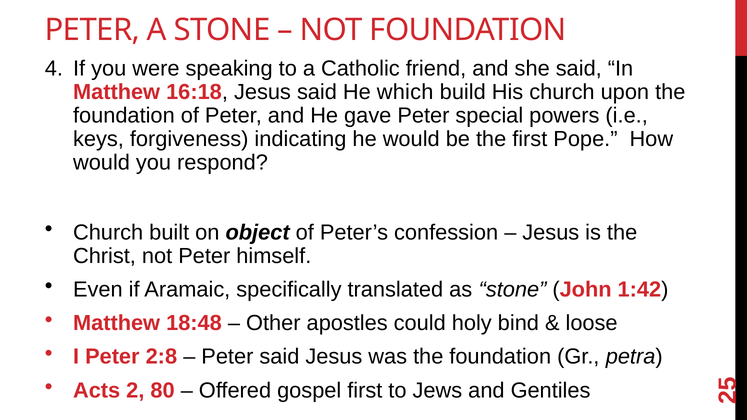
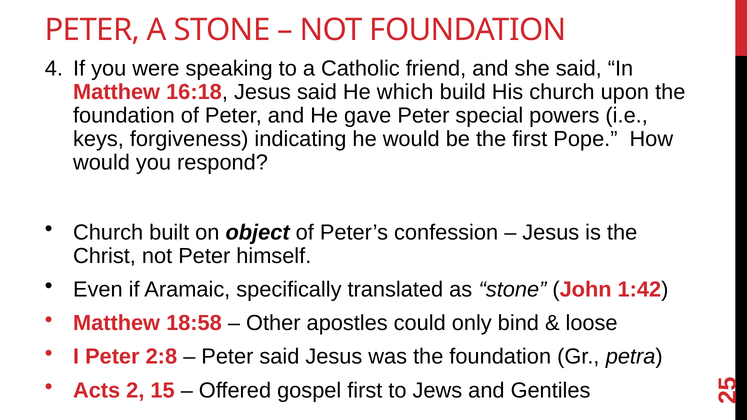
18:48: 18:48 -> 18:58
holy: holy -> only
80: 80 -> 15
